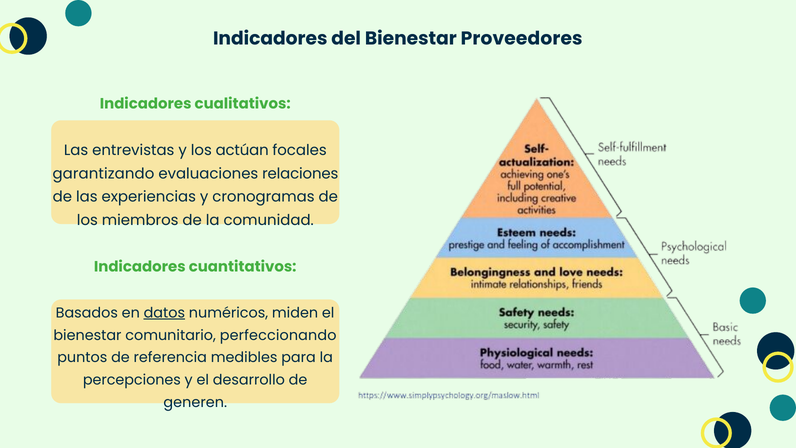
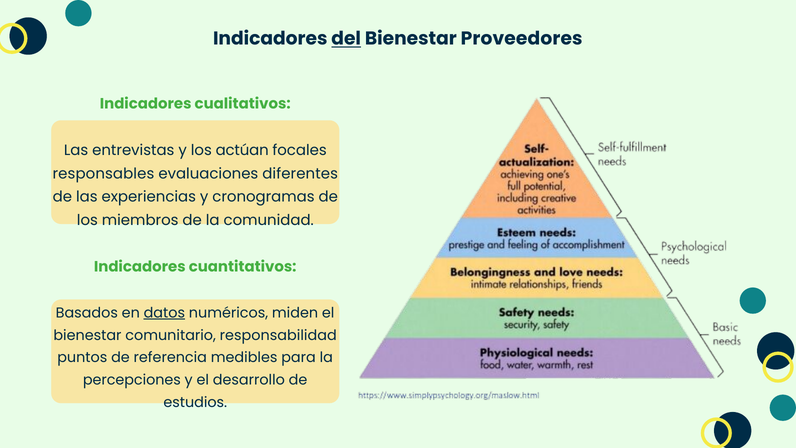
del underline: none -> present
garantizando: garantizando -> responsables
relaciones: relaciones -> diferentes
perfeccionando: perfeccionando -> responsabilidad
generen: generen -> estudios
